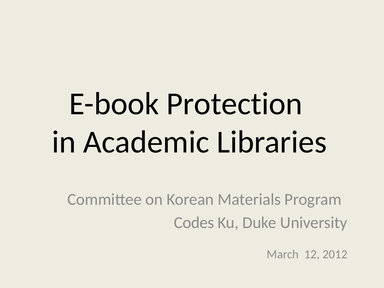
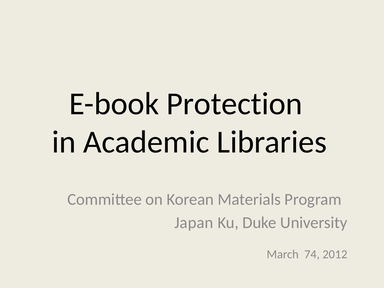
Codes: Codes -> Japan
12: 12 -> 74
